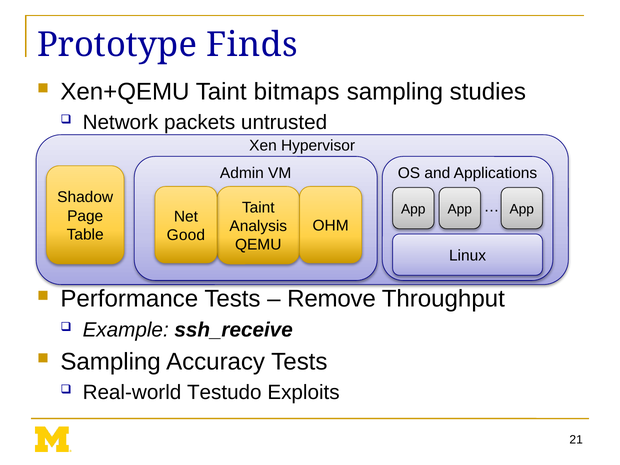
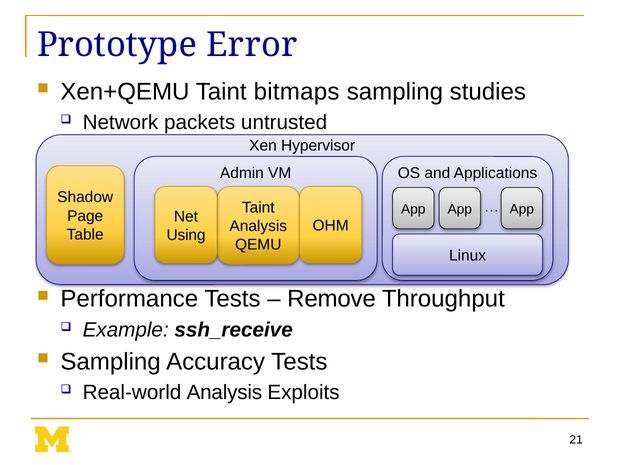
Finds: Finds -> Error
Good: Good -> Using
Real-world Testudo: Testudo -> Analysis
